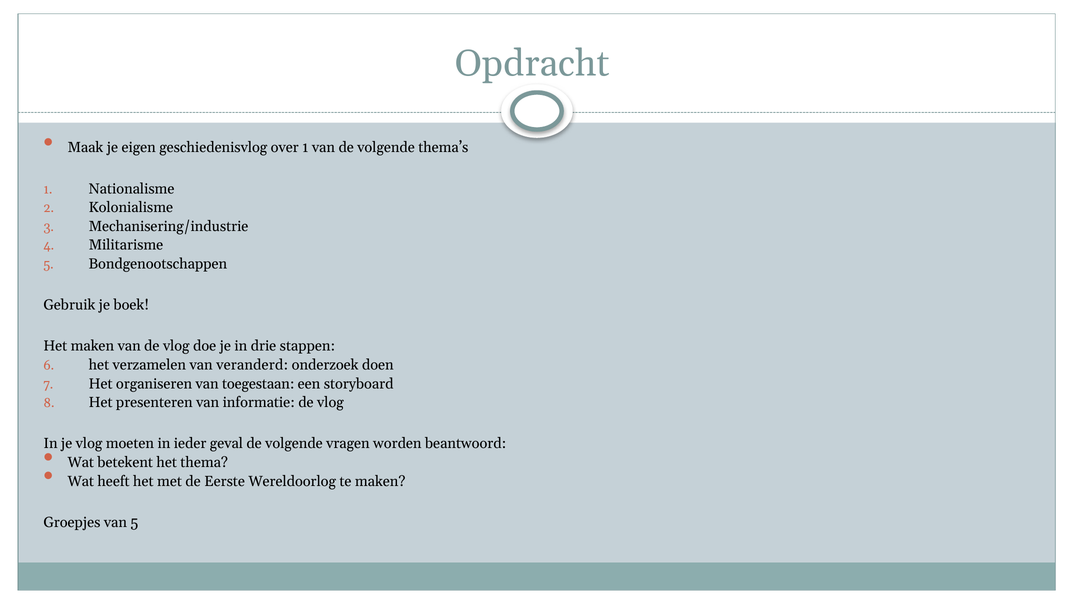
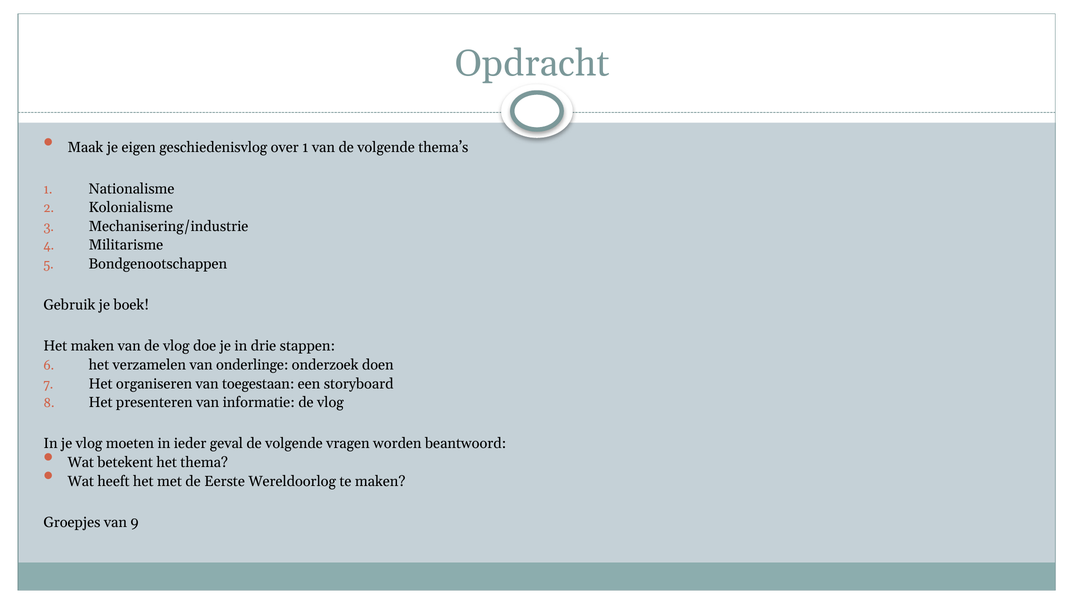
veranderd: veranderd -> onderlinge
van 5: 5 -> 9
